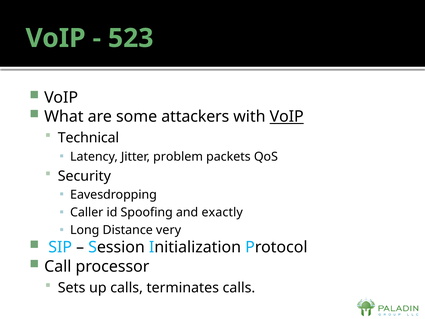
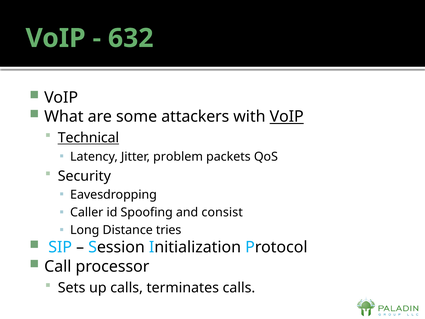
523: 523 -> 632
Technical underline: none -> present
exactly: exactly -> consist
very: very -> tries
